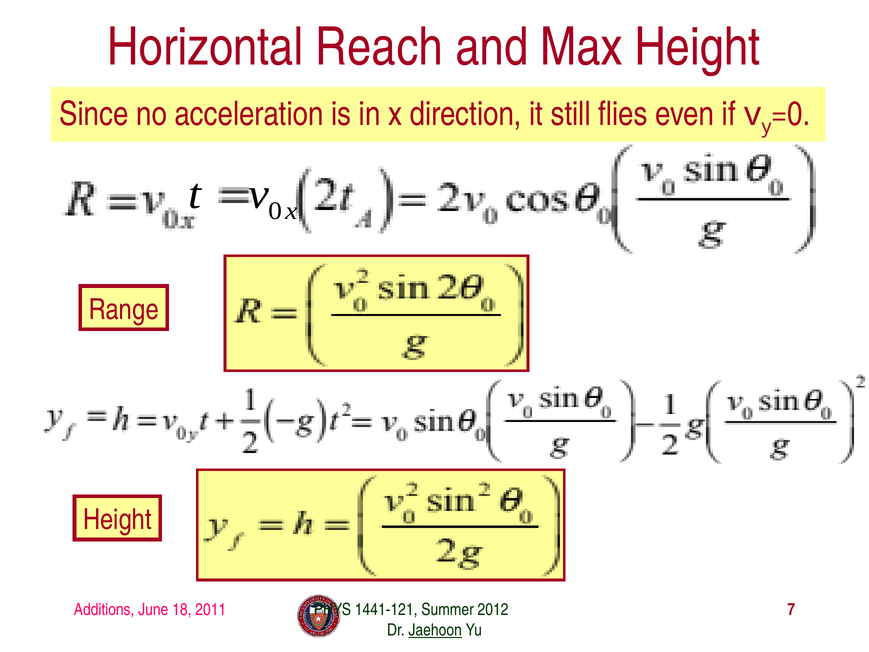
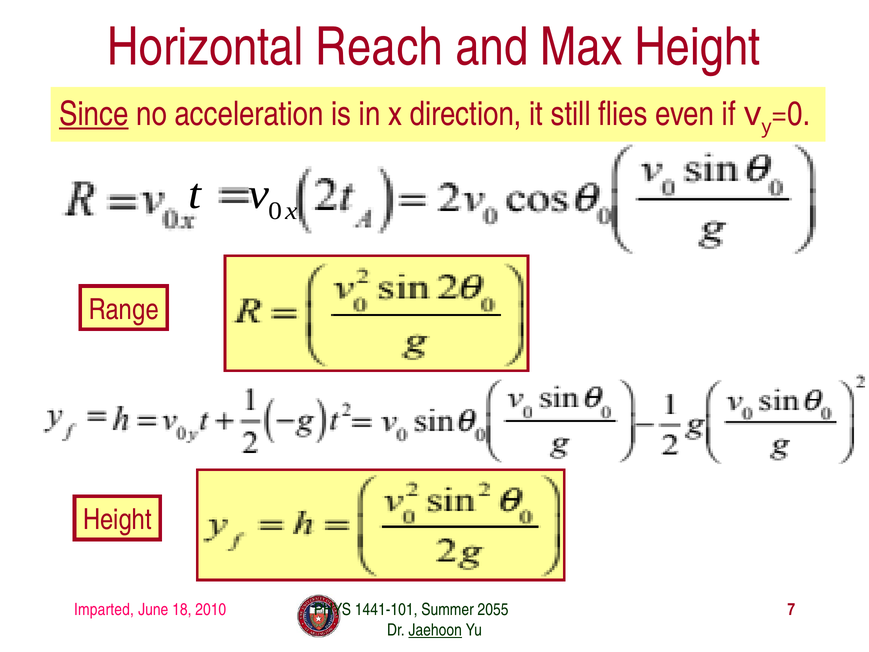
Since underline: none -> present
Additions: Additions -> Imparted
2011: 2011 -> 2010
1441-121: 1441-121 -> 1441-101
2012: 2012 -> 2055
